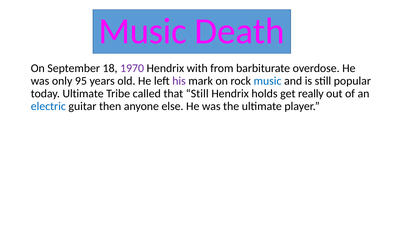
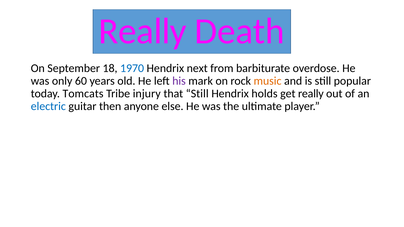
Music at (143, 31): Music -> Really
1970 colour: purple -> blue
with: with -> next
95: 95 -> 60
music at (268, 81) colour: blue -> orange
today Ultimate: Ultimate -> Tomcats
called: called -> injury
